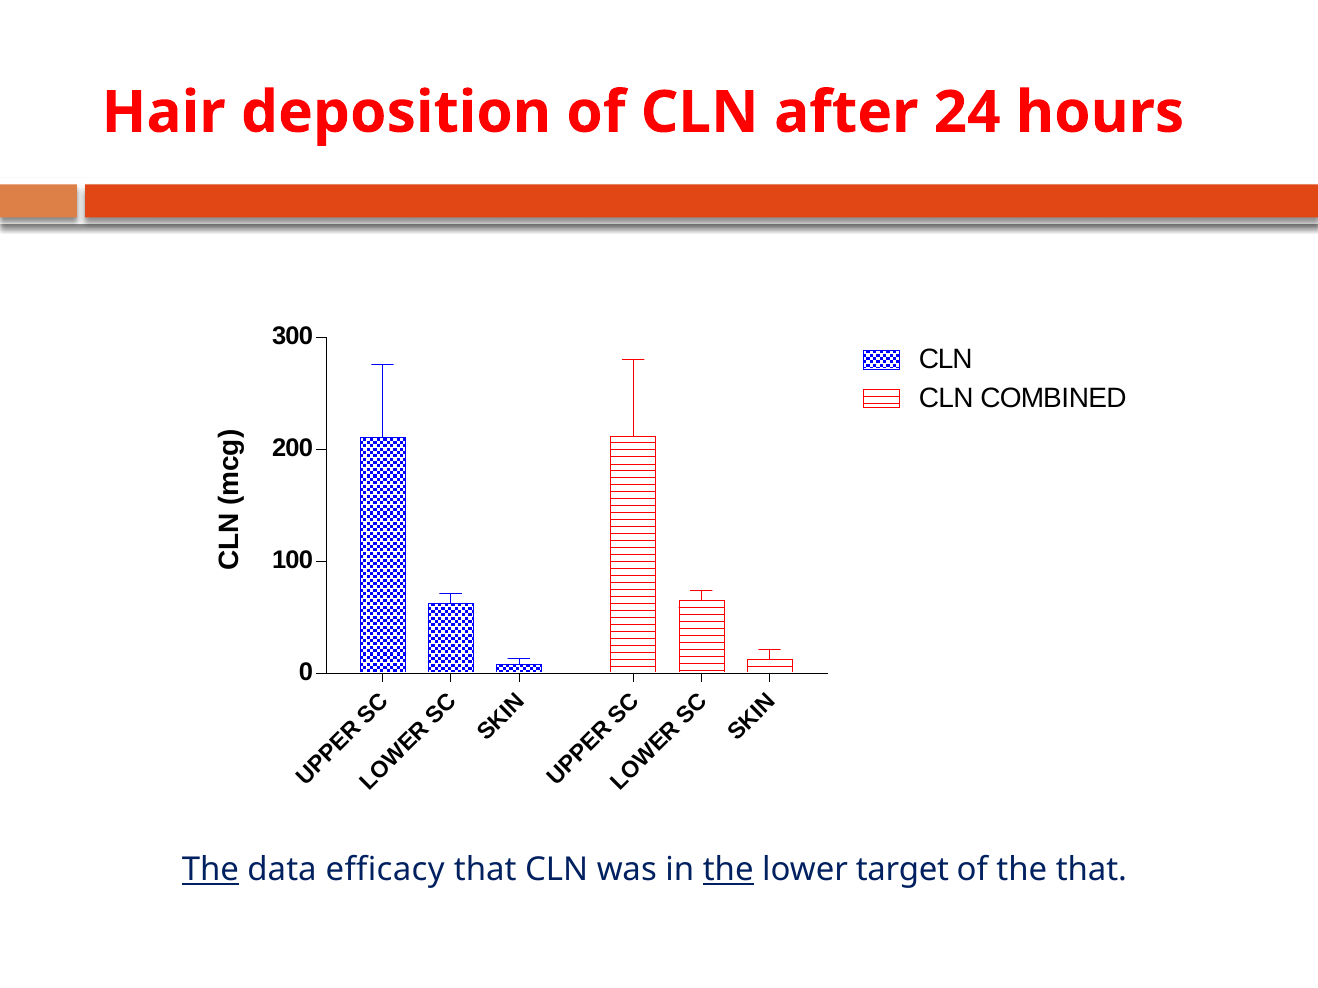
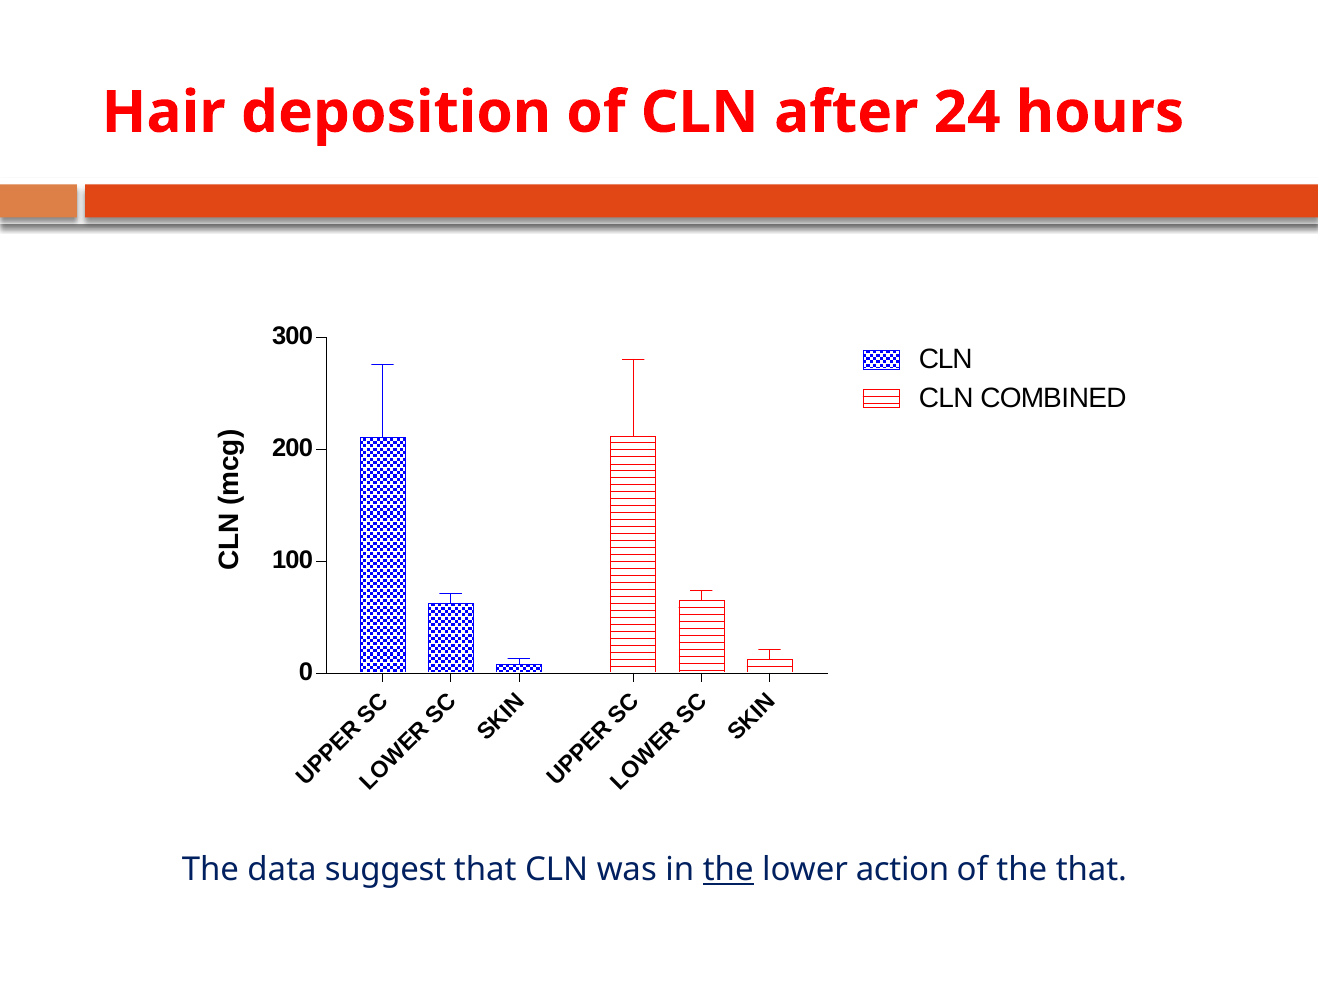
The at (210, 870) underline: present -> none
efficacy: efficacy -> suggest
target: target -> action
